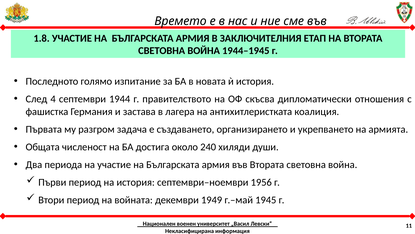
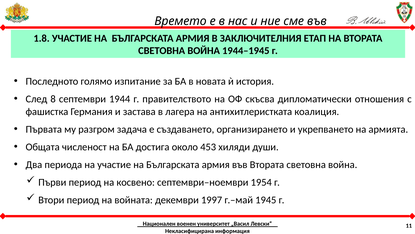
4: 4 -> 8
240: 240 -> 453
на история: история -> косвено
1956: 1956 -> 1954
1949: 1949 -> 1997
